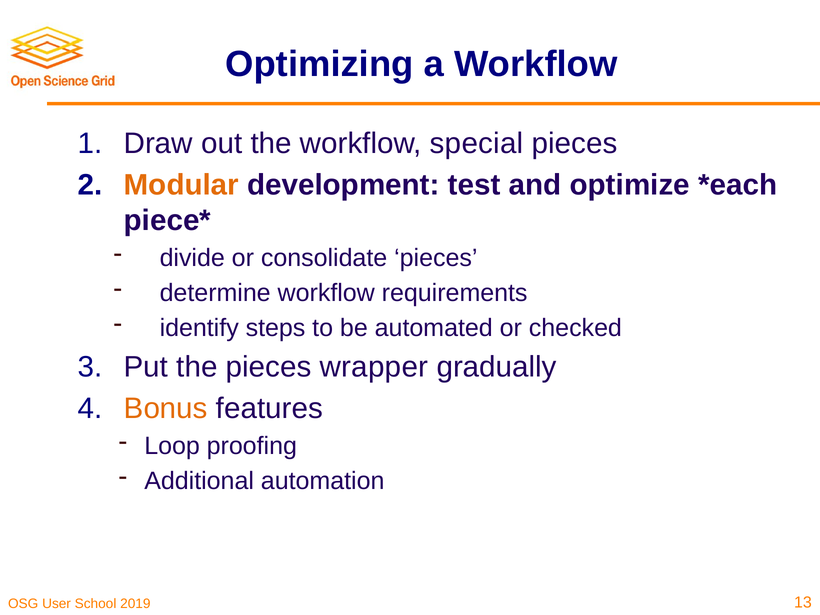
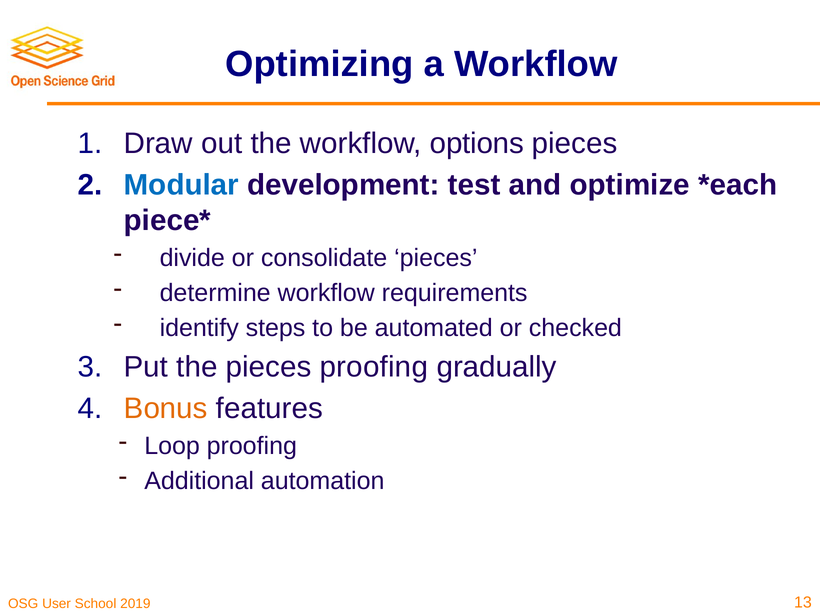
special: special -> options
Modular colour: orange -> blue
pieces wrapper: wrapper -> proofing
